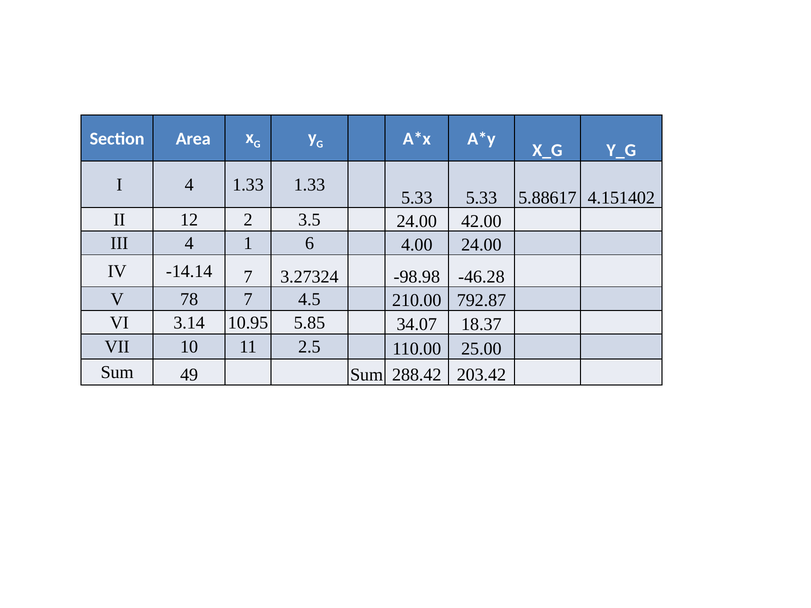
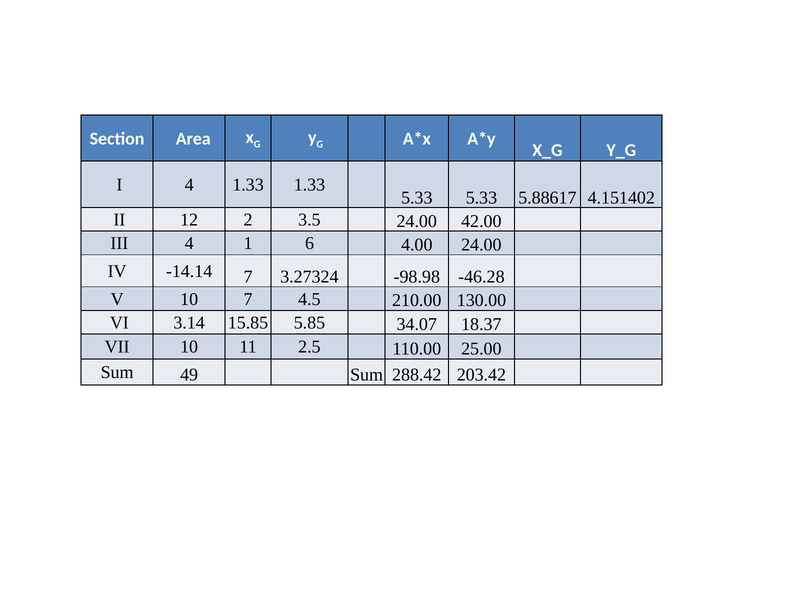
V 78: 78 -> 10
792.87: 792.87 -> 130.00
10.95: 10.95 -> 15.85
